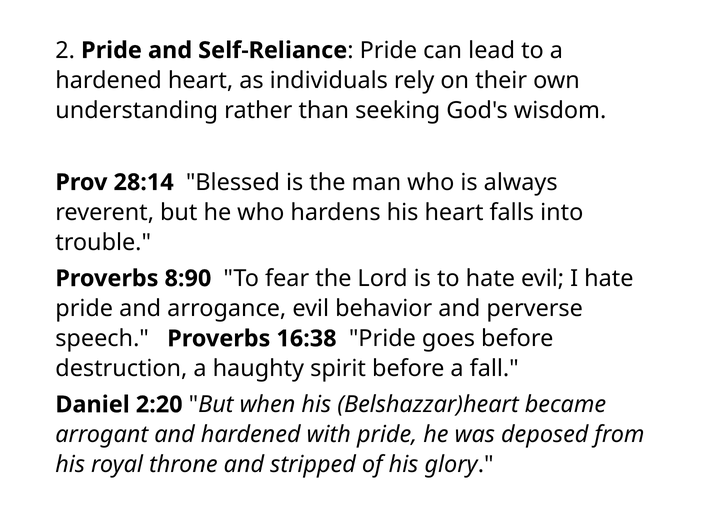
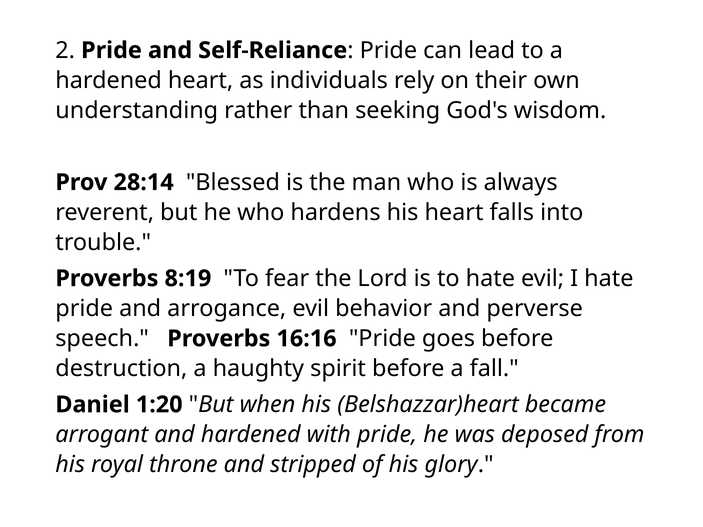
8:90: 8:90 -> 8:19
16:38: 16:38 -> 16:16
2:20: 2:20 -> 1:20
